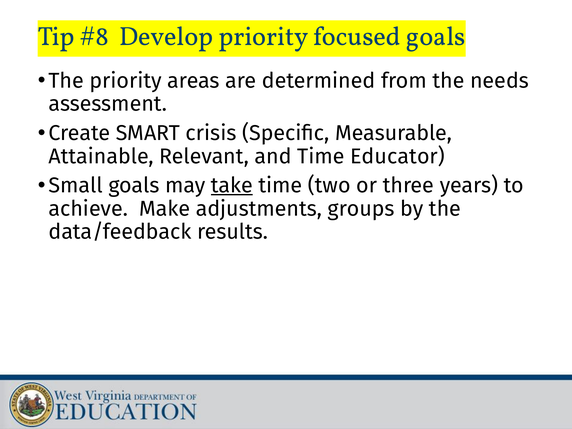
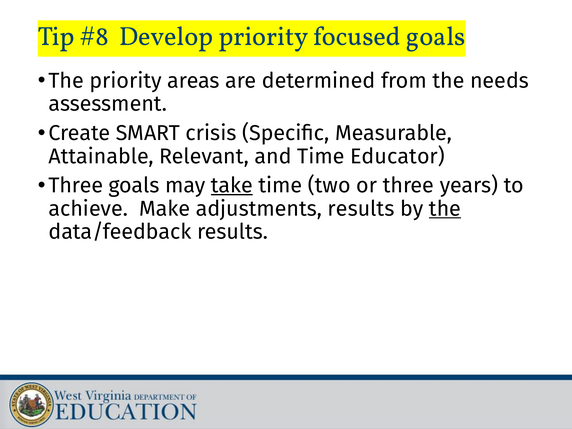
Small at (76, 185): Small -> Three
adjustments groups: groups -> results
the at (445, 209) underline: none -> present
